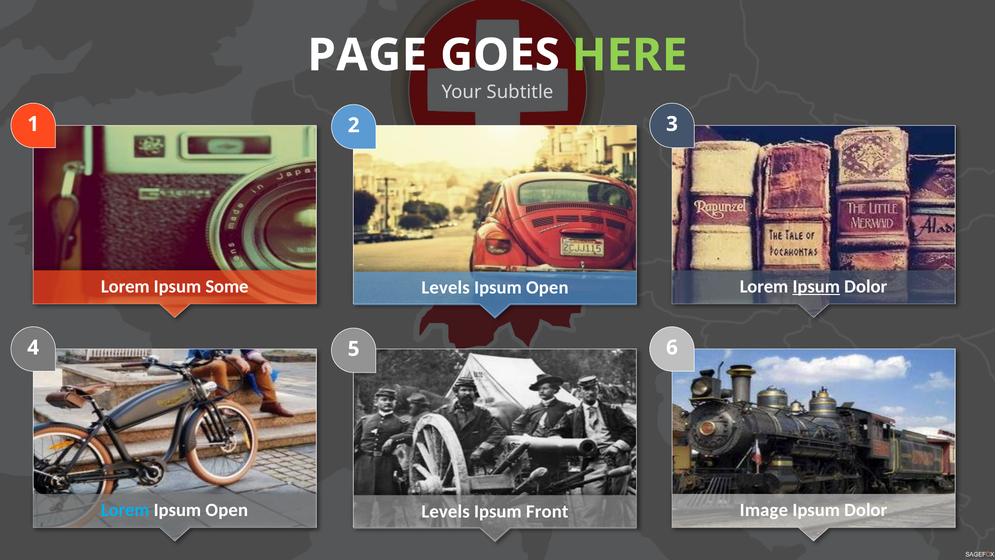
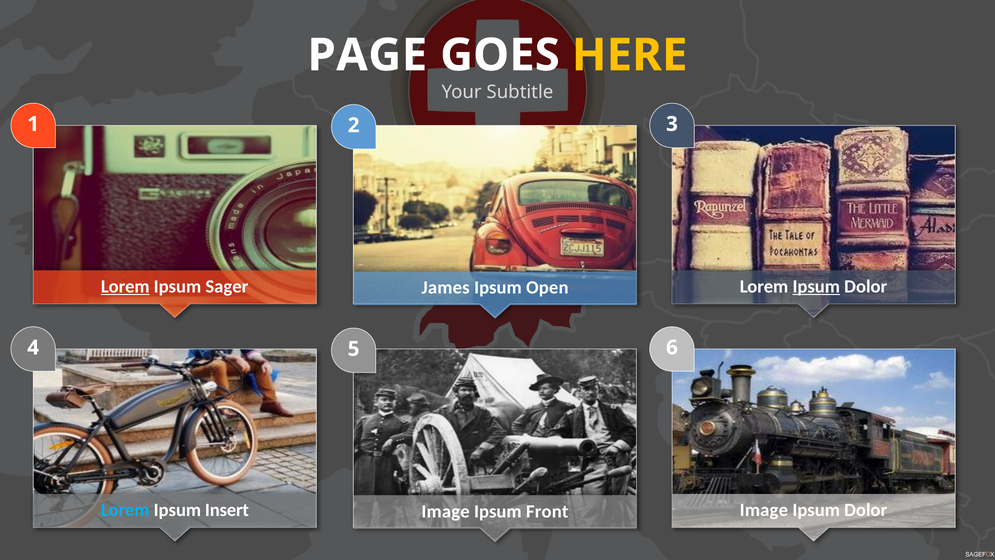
HERE colour: light green -> yellow
Lorem at (125, 286) underline: none -> present
Some: Some -> Sager
Levels at (446, 288): Levels -> James
Open at (227, 510): Open -> Insert
Levels at (446, 511): Levels -> Image
